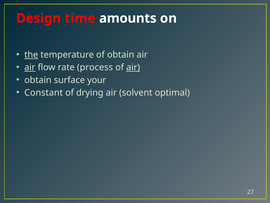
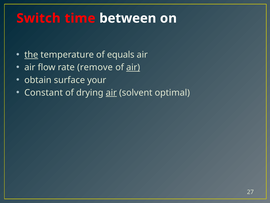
Design: Design -> Switch
amounts: amounts -> between
of obtain: obtain -> equals
air at (30, 67) underline: present -> none
process: process -> remove
air at (111, 92) underline: none -> present
